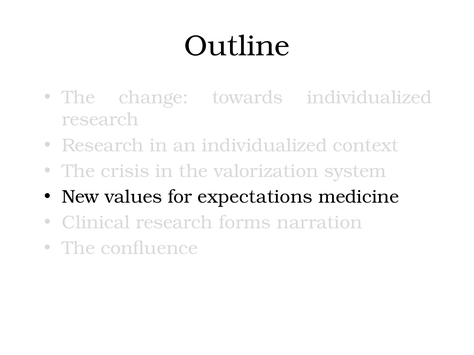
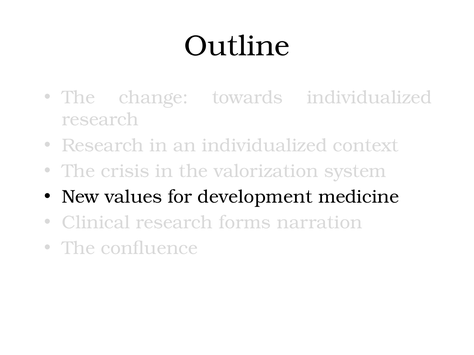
expectations: expectations -> development
